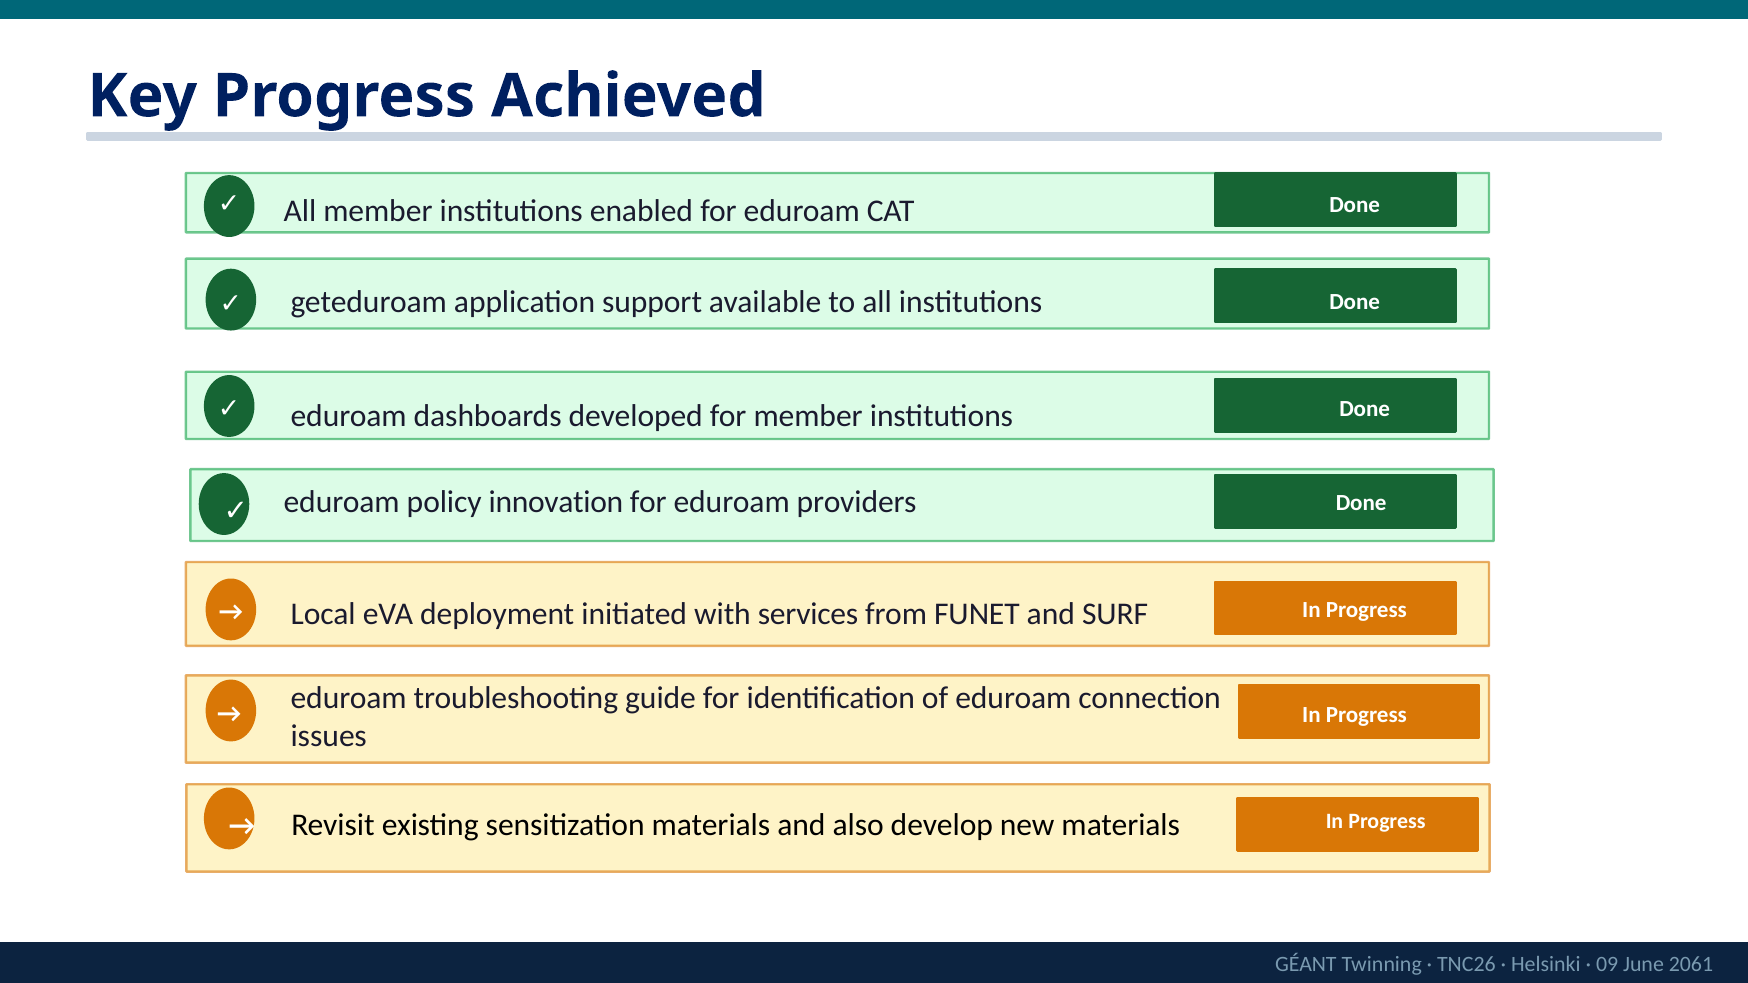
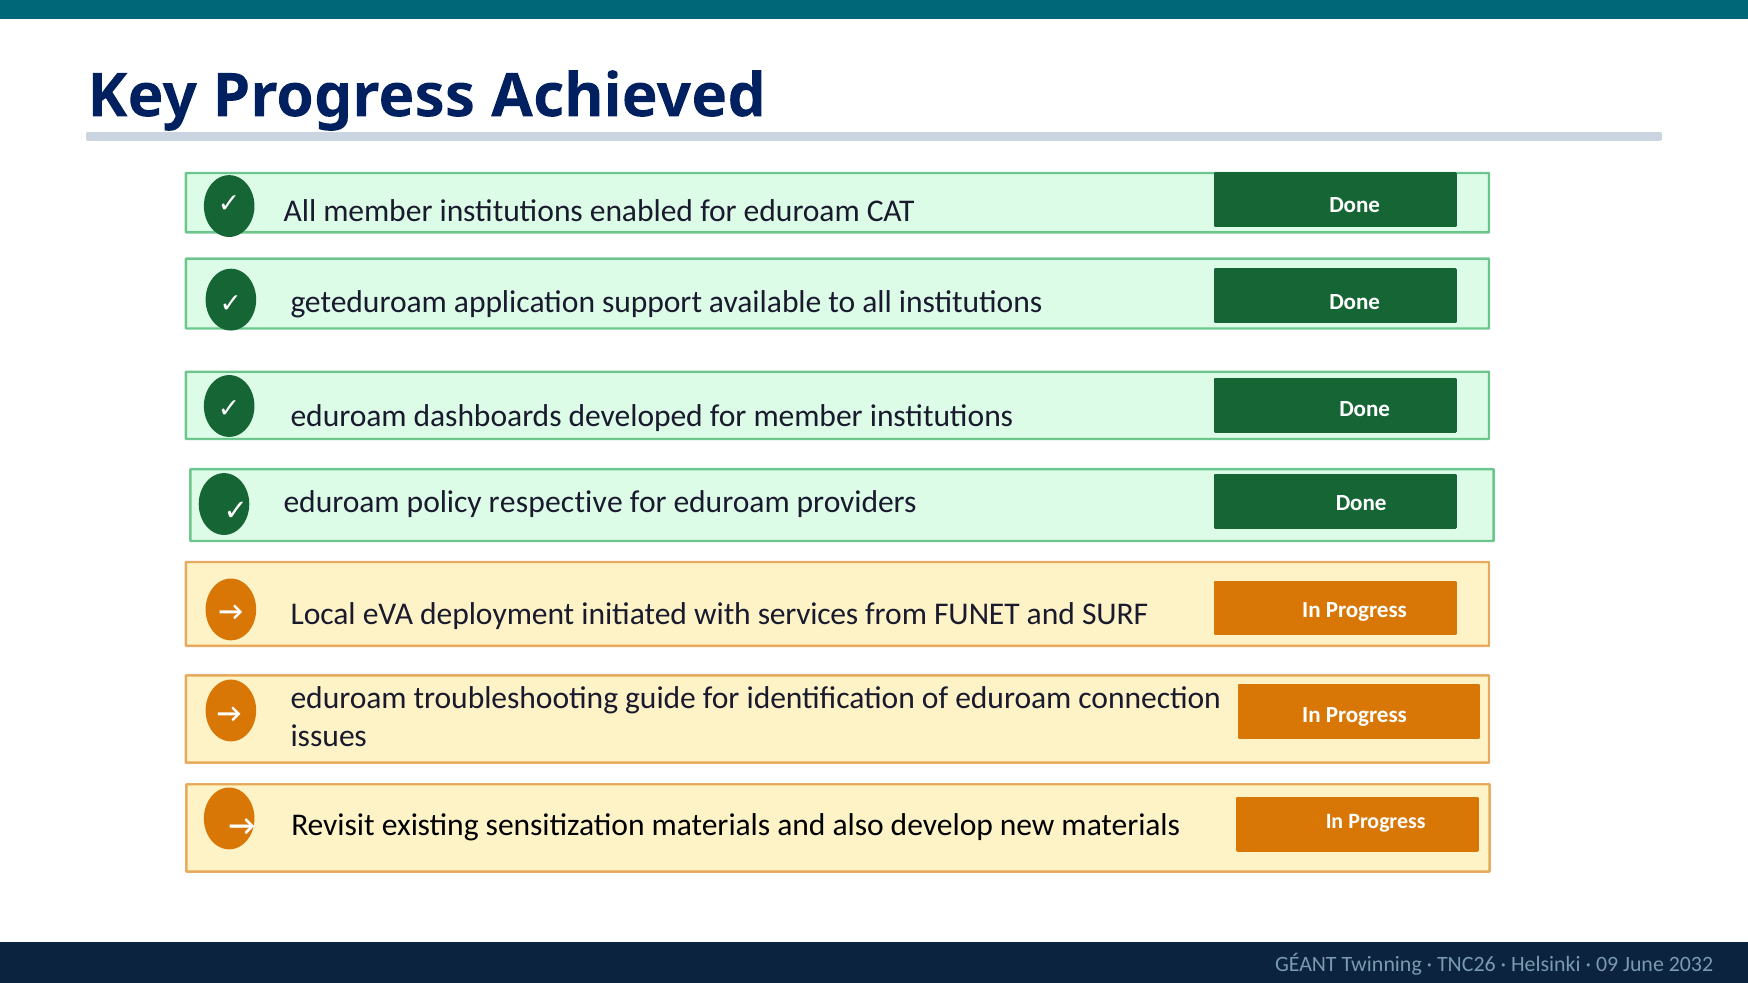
innovation: innovation -> respective
2061: 2061 -> 2032
